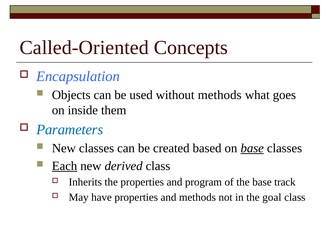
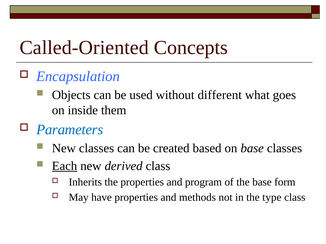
without methods: methods -> different
base at (252, 149) underline: present -> none
track: track -> form
goal: goal -> type
